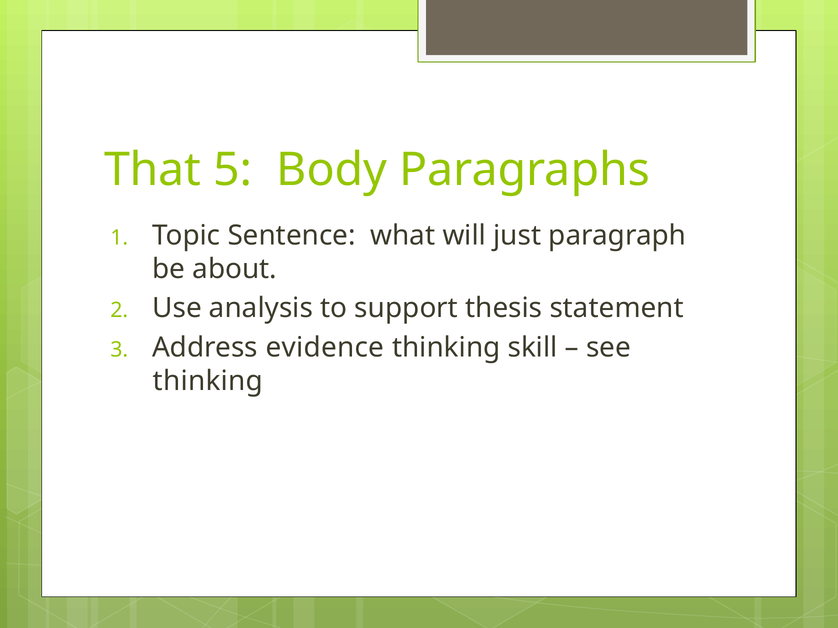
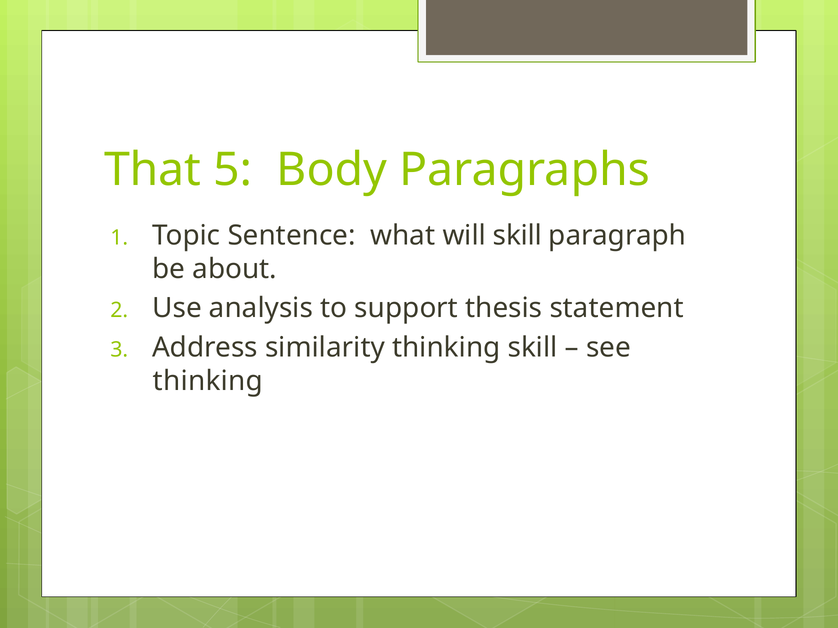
will just: just -> skill
evidence: evidence -> similarity
